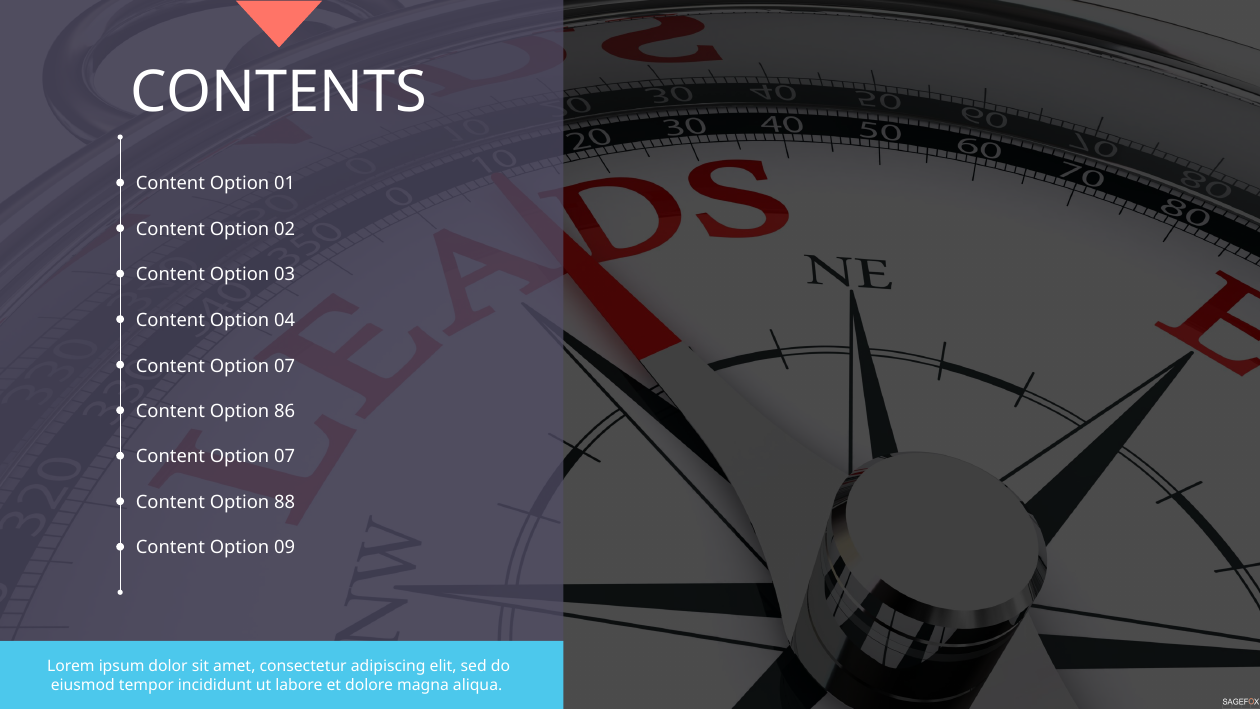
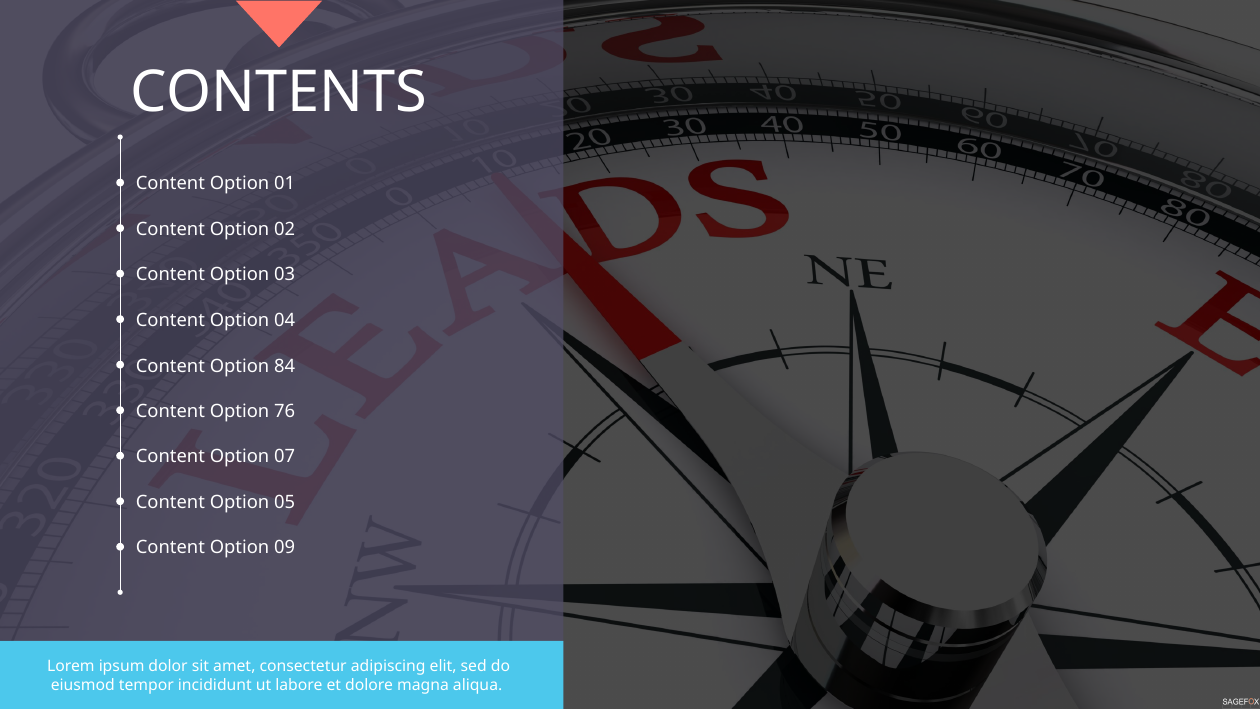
07 at (285, 366): 07 -> 84
86: 86 -> 76
88: 88 -> 05
